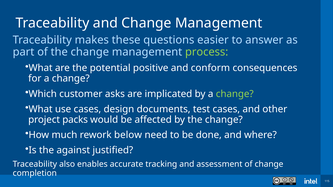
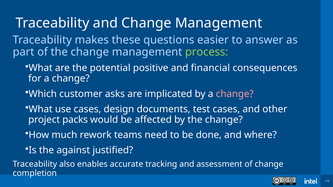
conform: conform -> financial
change at (235, 94) colour: light green -> pink
below: below -> teams
